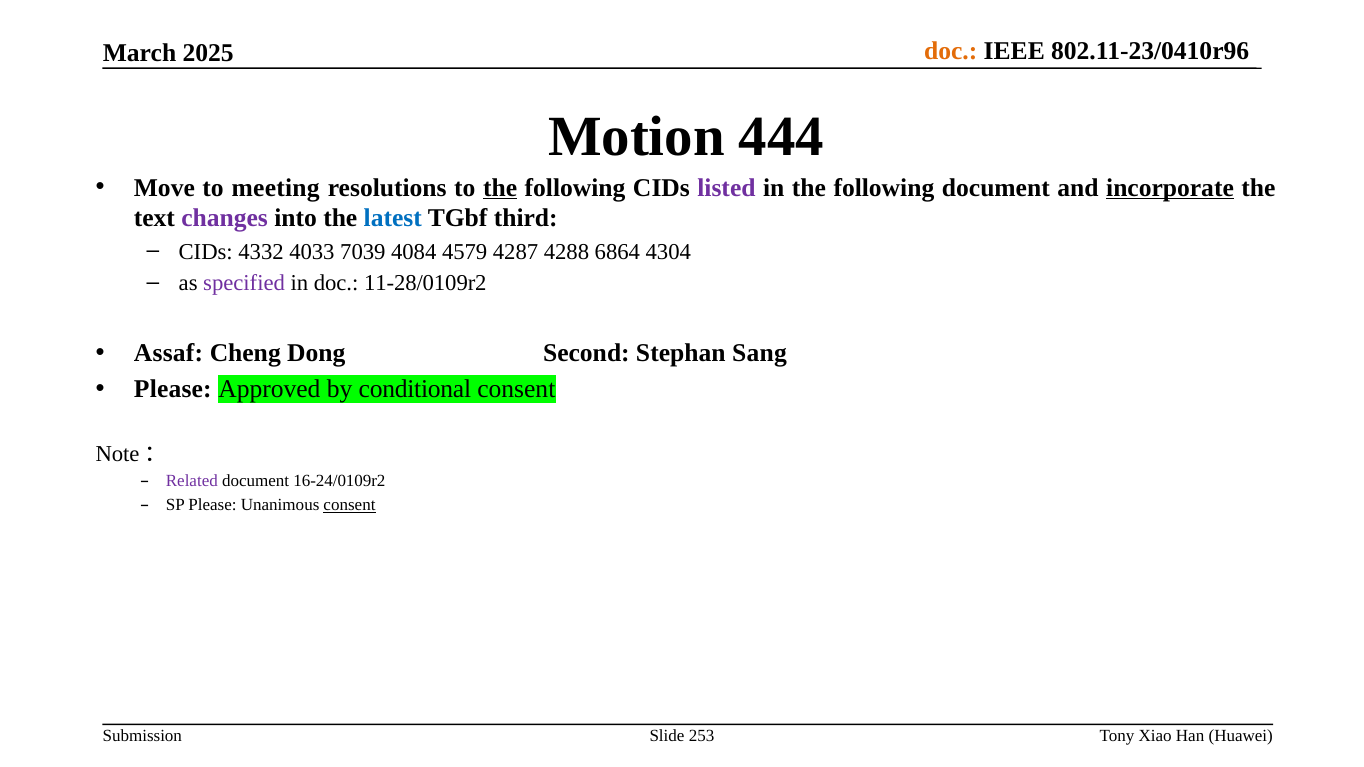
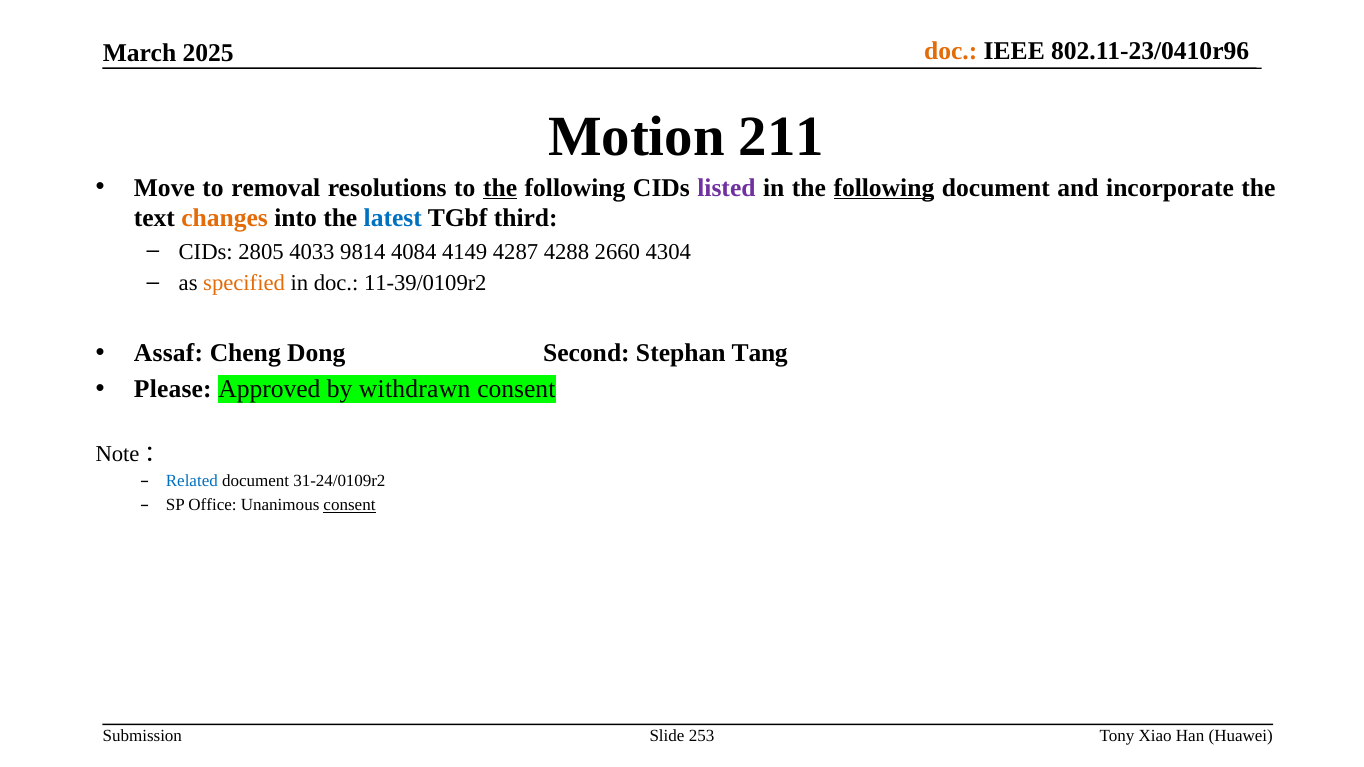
444: 444 -> 211
meeting: meeting -> removal
following at (884, 188) underline: none -> present
incorporate underline: present -> none
changes colour: purple -> orange
4332: 4332 -> 2805
7039: 7039 -> 9814
4579: 4579 -> 4149
6864: 6864 -> 2660
specified colour: purple -> orange
11-28/0109r2: 11-28/0109r2 -> 11-39/0109r2
Sang: Sang -> Tang
conditional: conditional -> withdrawn
Related colour: purple -> blue
16-24/0109r2: 16-24/0109r2 -> 31-24/0109r2
SP Please: Please -> Office
